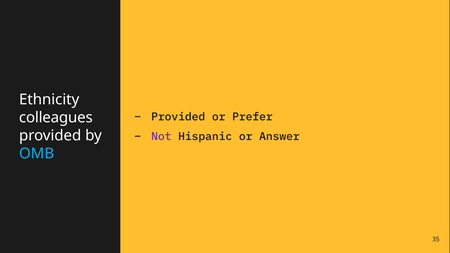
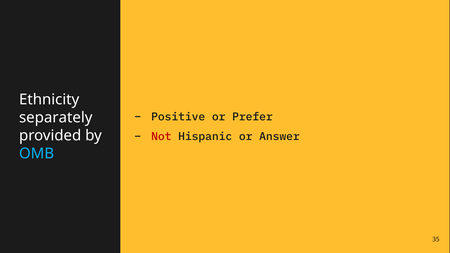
Provided at (178, 117): Provided -> Positive
colleagues: colleagues -> separately
Not colour: purple -> red
